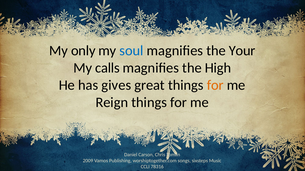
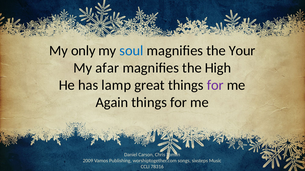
calls: calls -> afar
gives: gives -> lamp
for at (215, 85) colour: orange -> purple
Reign: Reign -> Again
